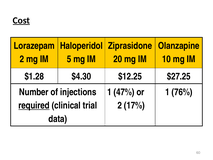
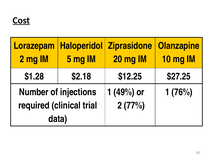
$4.30: $4.30 -> $2.18
47%: 47% -> 49%
required underline: present -> none
17%: 17% -> 77%
